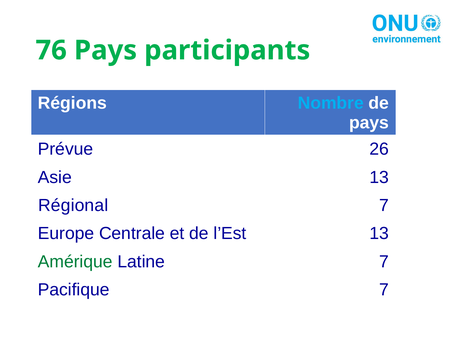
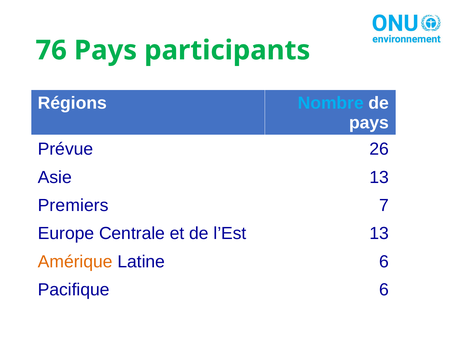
Régional: Régional -> Premiers
Amérique colour: green -> orange
Latine 7: 7 -> 6
Pacifique 7: 7 -> 6
